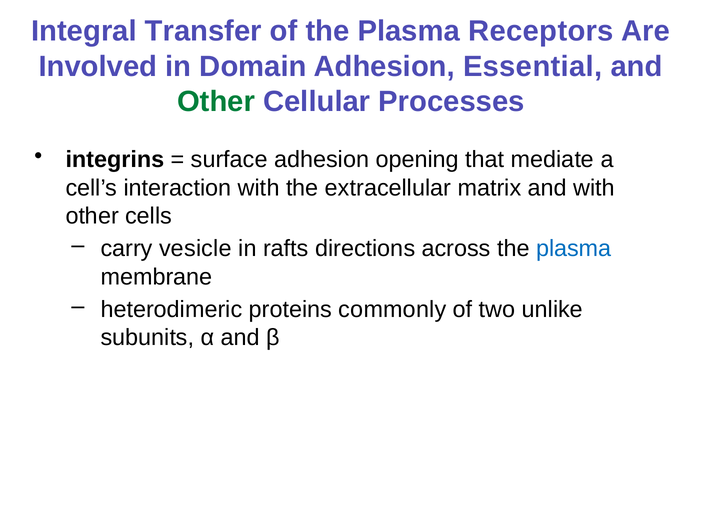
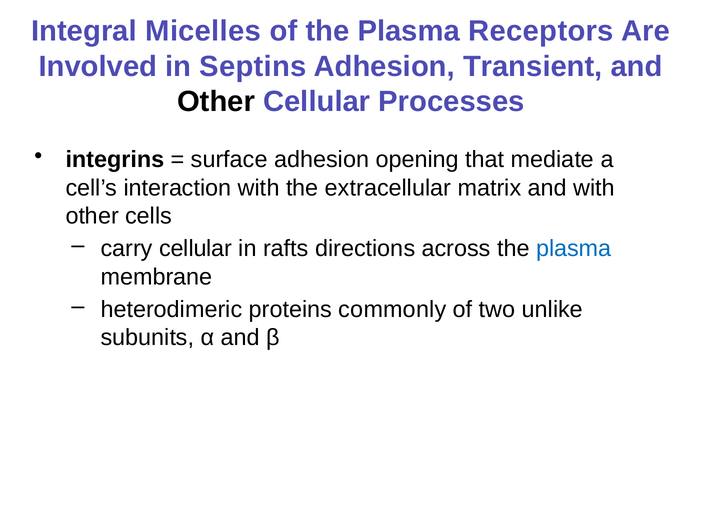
Transfer: Transfer -> Micelles
Domain: Domain -> Septins
Essential: Essential -> Transient
Other at (216, 101) colour: green -> black
carry vesicle: vesicle -> cellular
